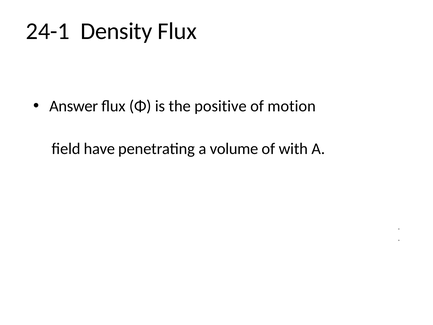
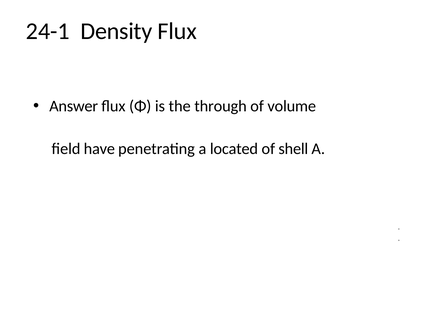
positive: positive -> through
motion: motion -> volume
volume: volume -> located
with: with -> shell
